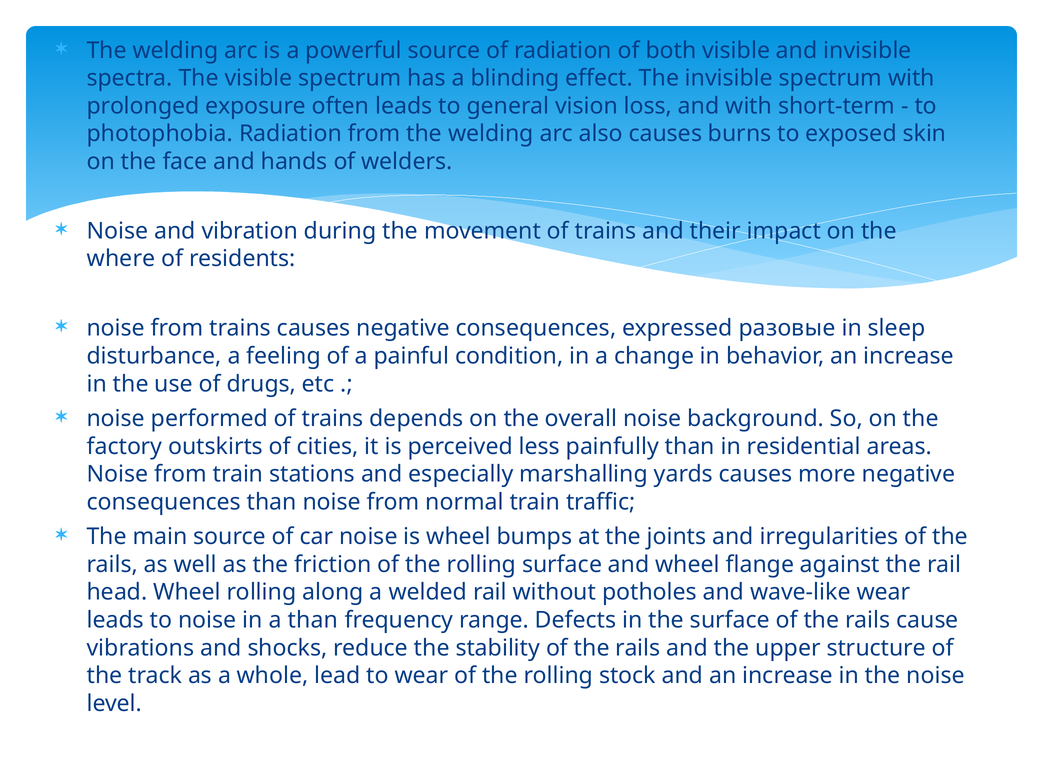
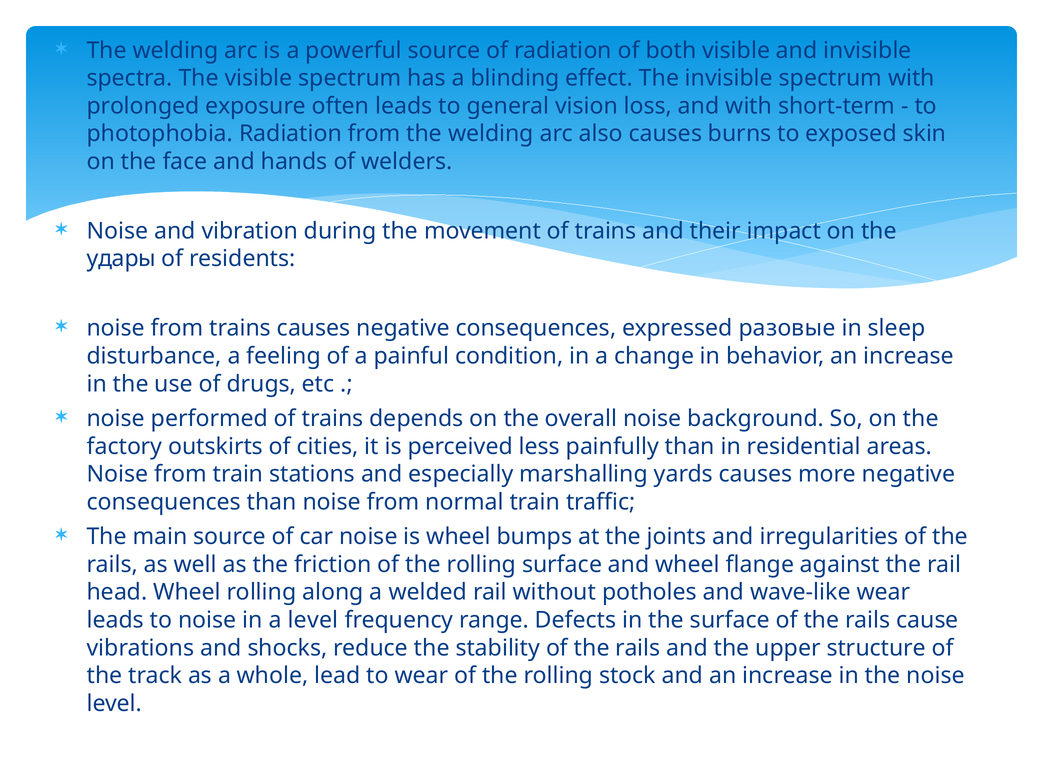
where: where -> удары
a than: than -> level
